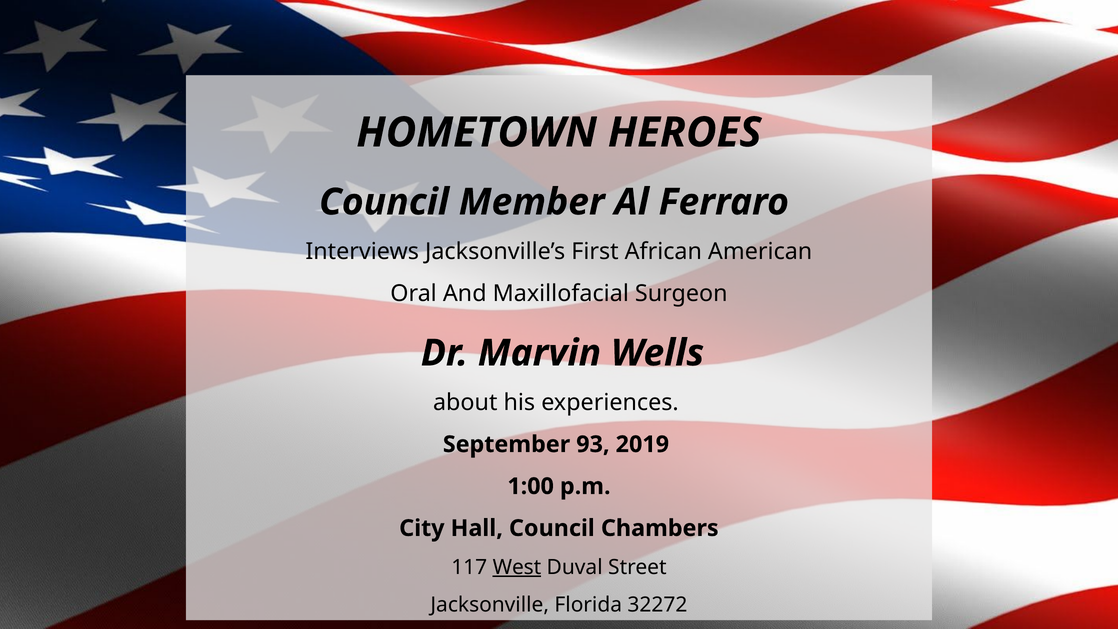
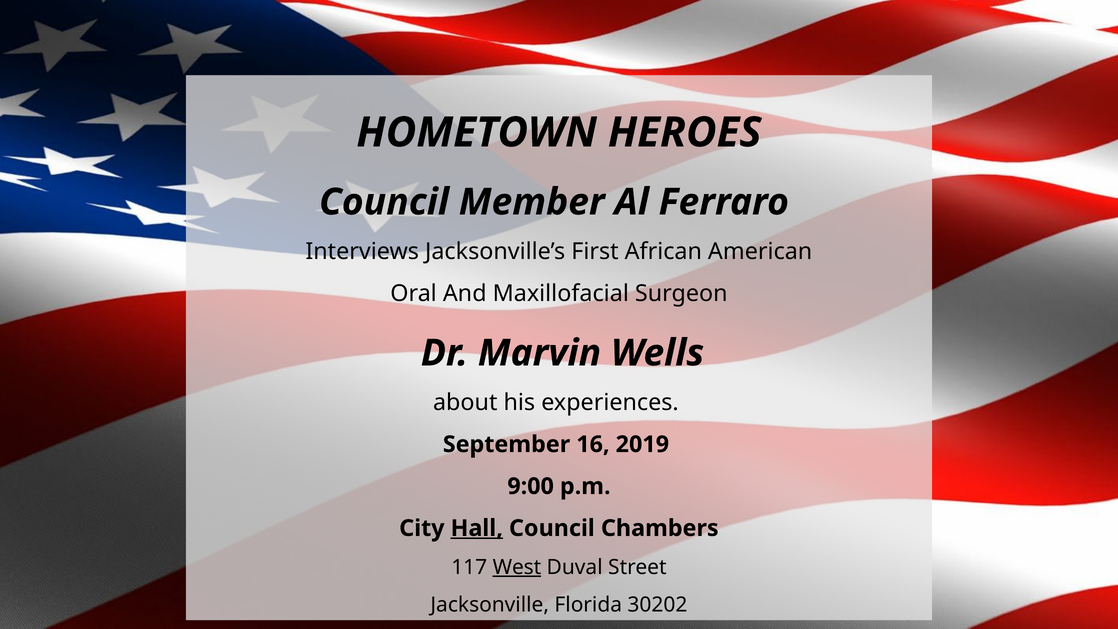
93: 93 -> 16
1:00: 1:00 -> 9:00
Hall underline: none -> present
32272: 32272 -> 30202
